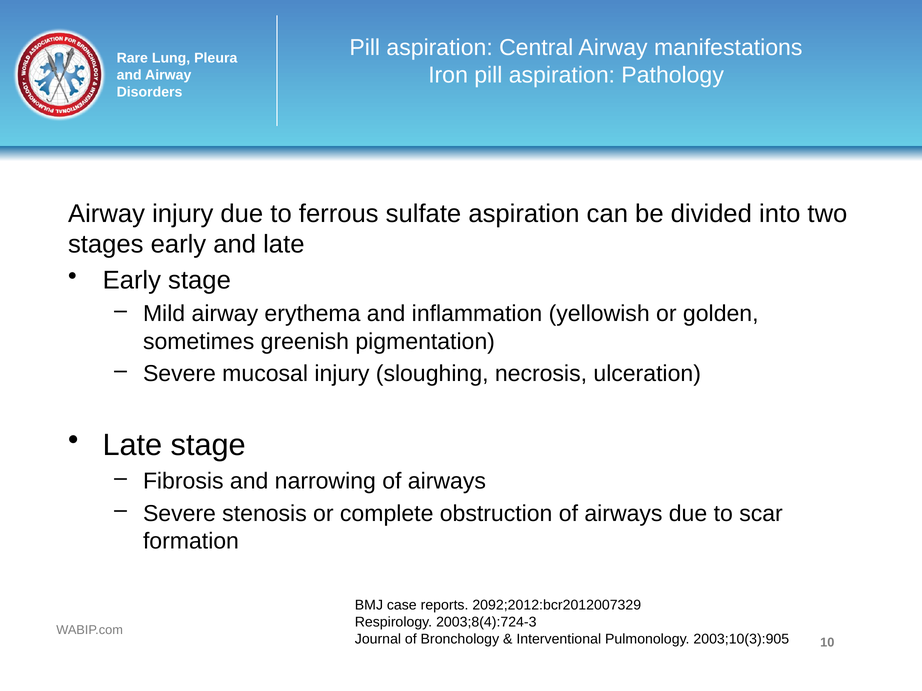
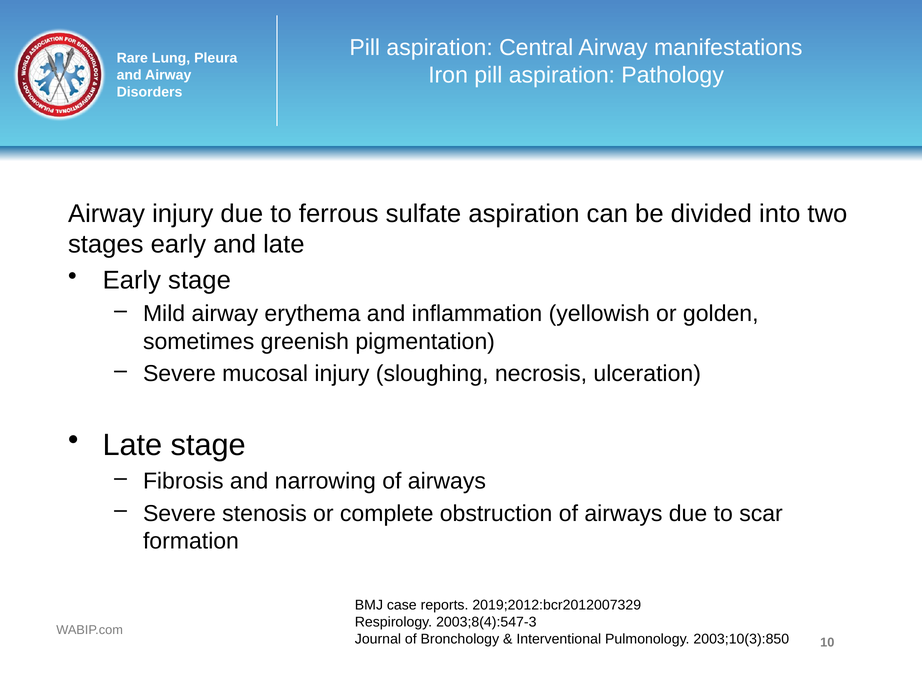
2092;2012:bcr2012007329: 2092;2012:bcr2012007329 -> 2019;2012:bcr2012007329
2003;8(4):724-3: 2003;8(4):724-3 -> 2003;8(4):547-3
2003;10(3):905: 2003;10(3):905 -> 2003;10(3):850
